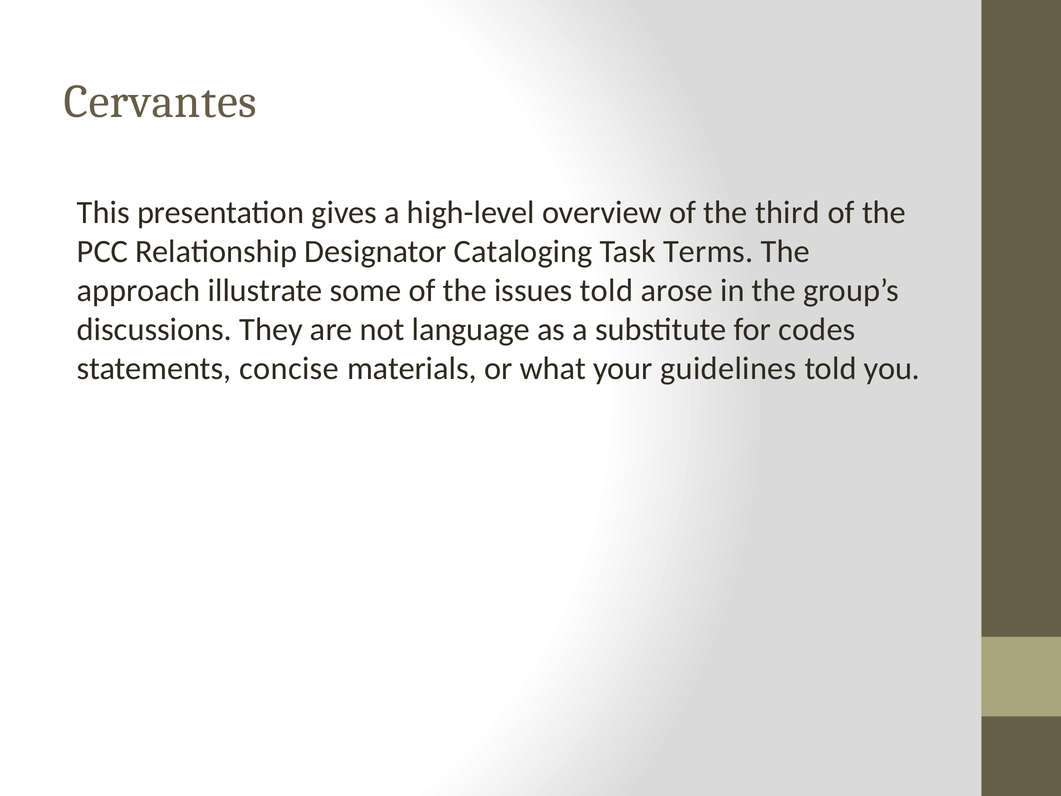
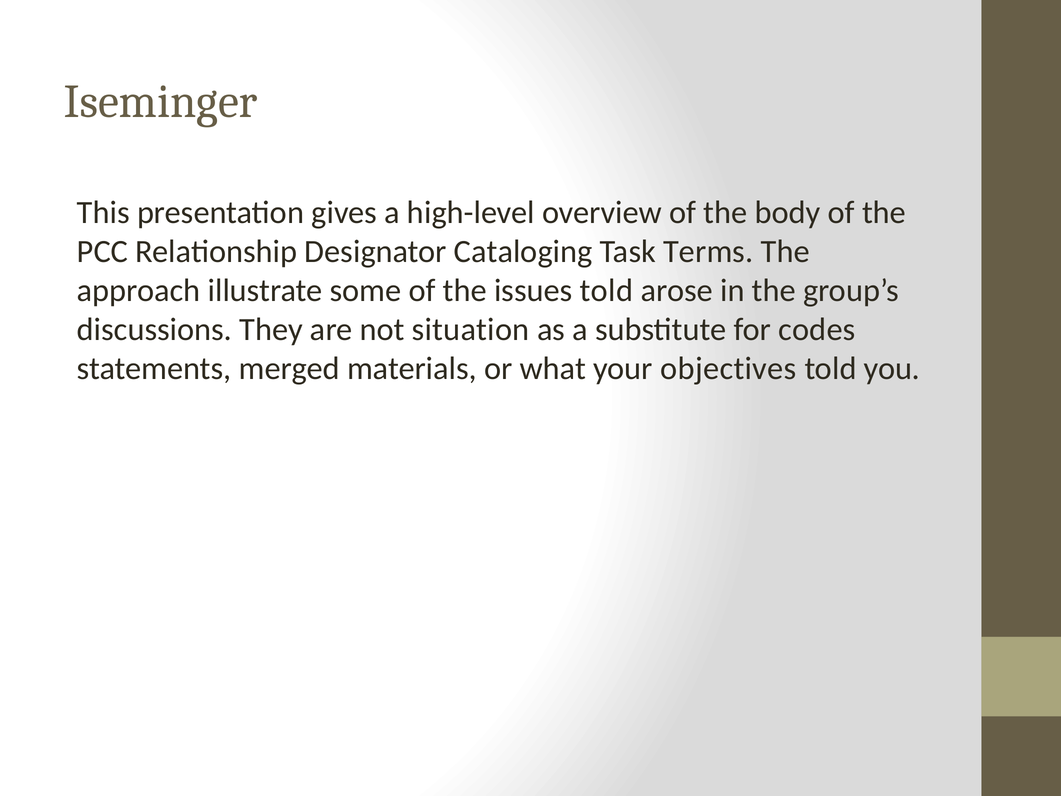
Cervantes: Cervantes -> Iseminger
third: third -> body
language: language -> situation
concise: concise -> merged
guidelines: guidelines -> objectives
